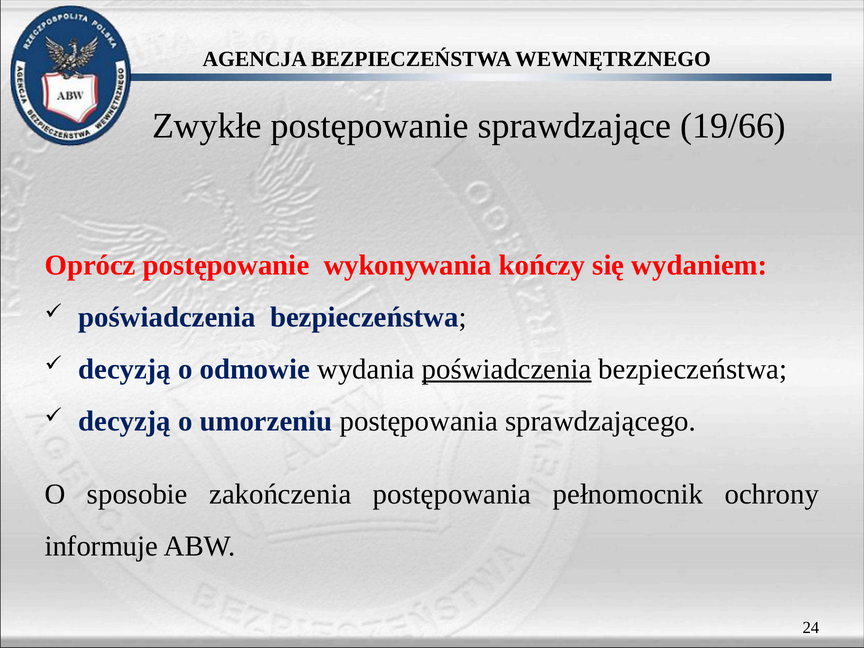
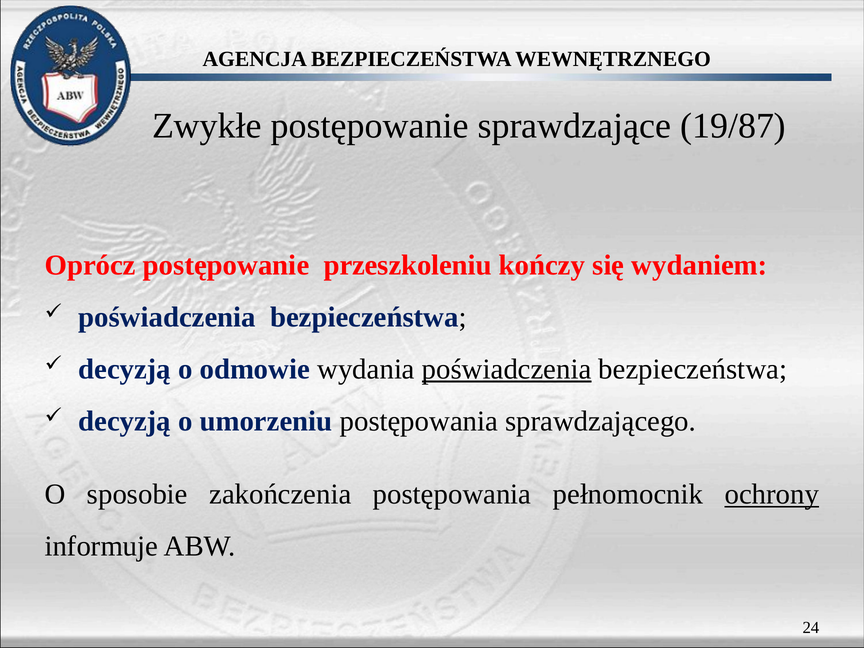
19/66: 19/66 -> 19/87
wykonywania: wykonywania -> przeszkoleniu
ochrony underline: none -> present
